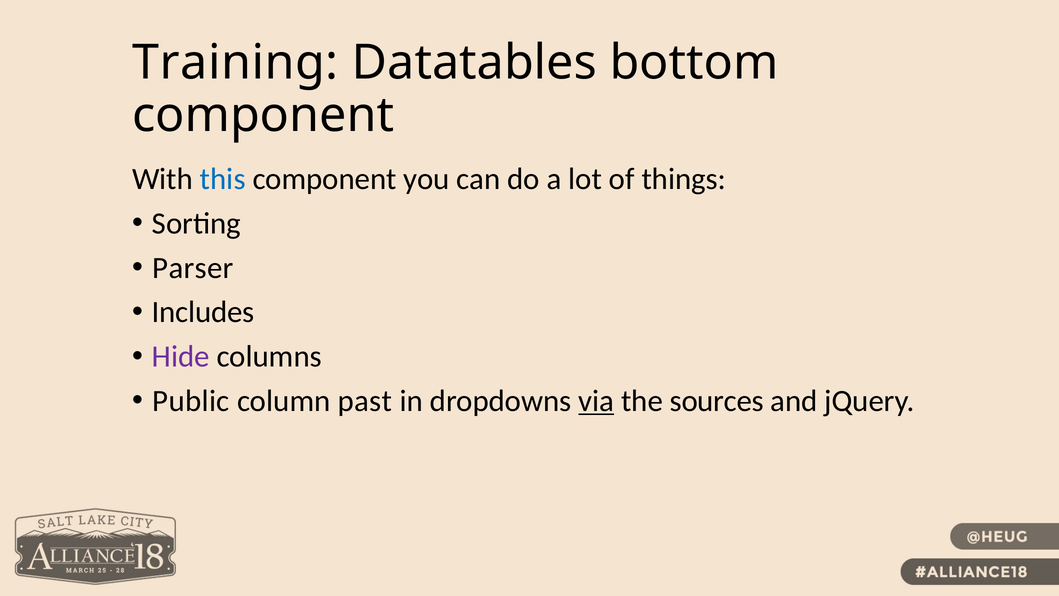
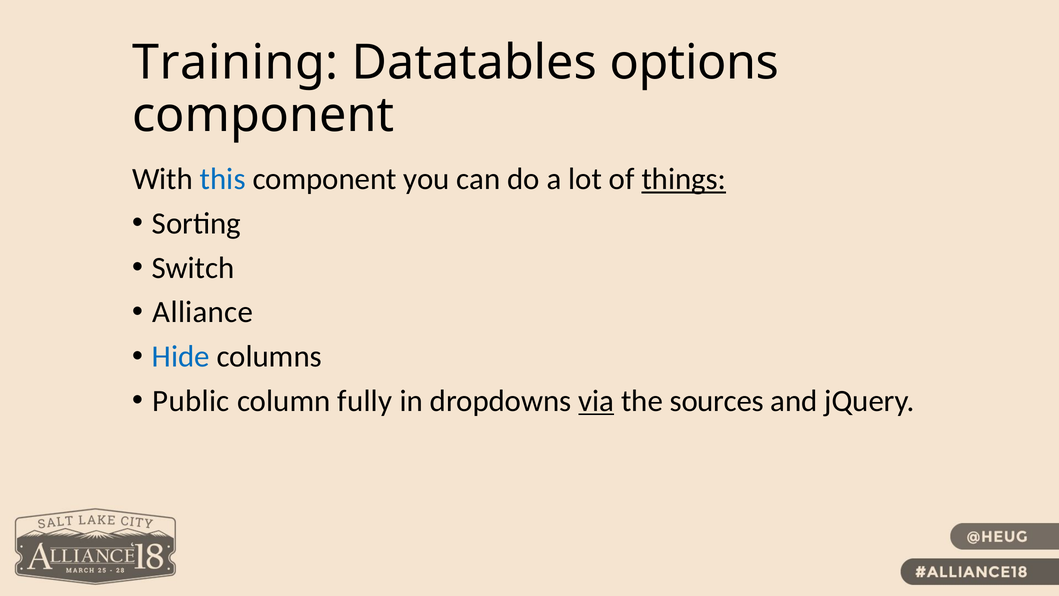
bottom: bottom -> options
things underline: none -> present
Parser: Parser -> Switch
Includes: Includes -> Alliance
Hide colour: purple -> blue
past: past -> fully
